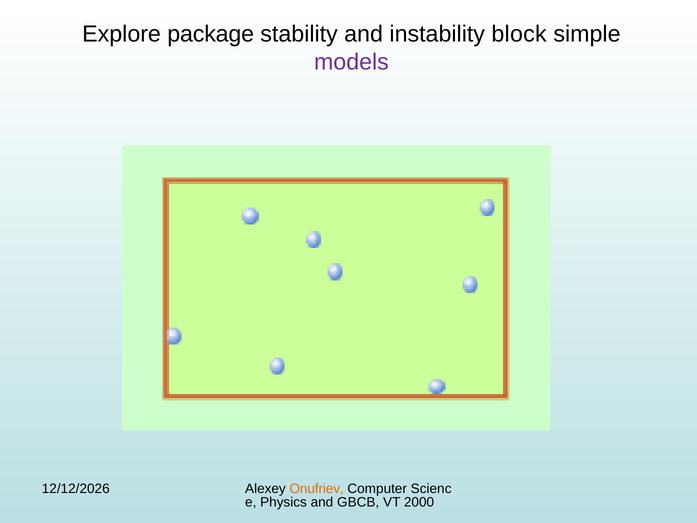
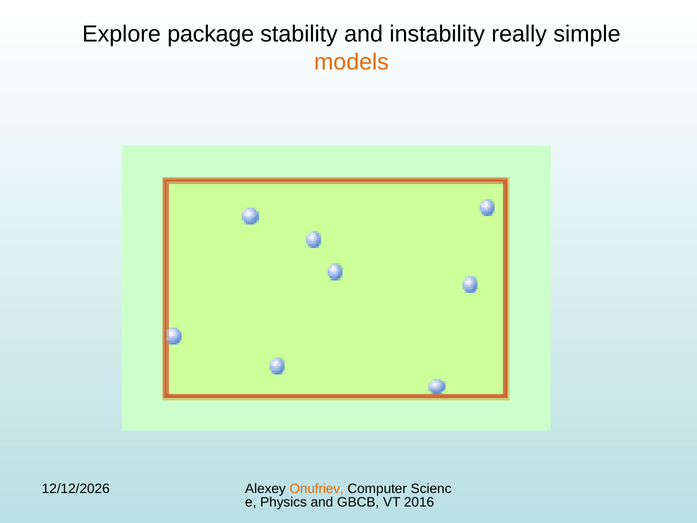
block: block -> really
models colour: purple -> orange
2000: 2000 -> 2016
